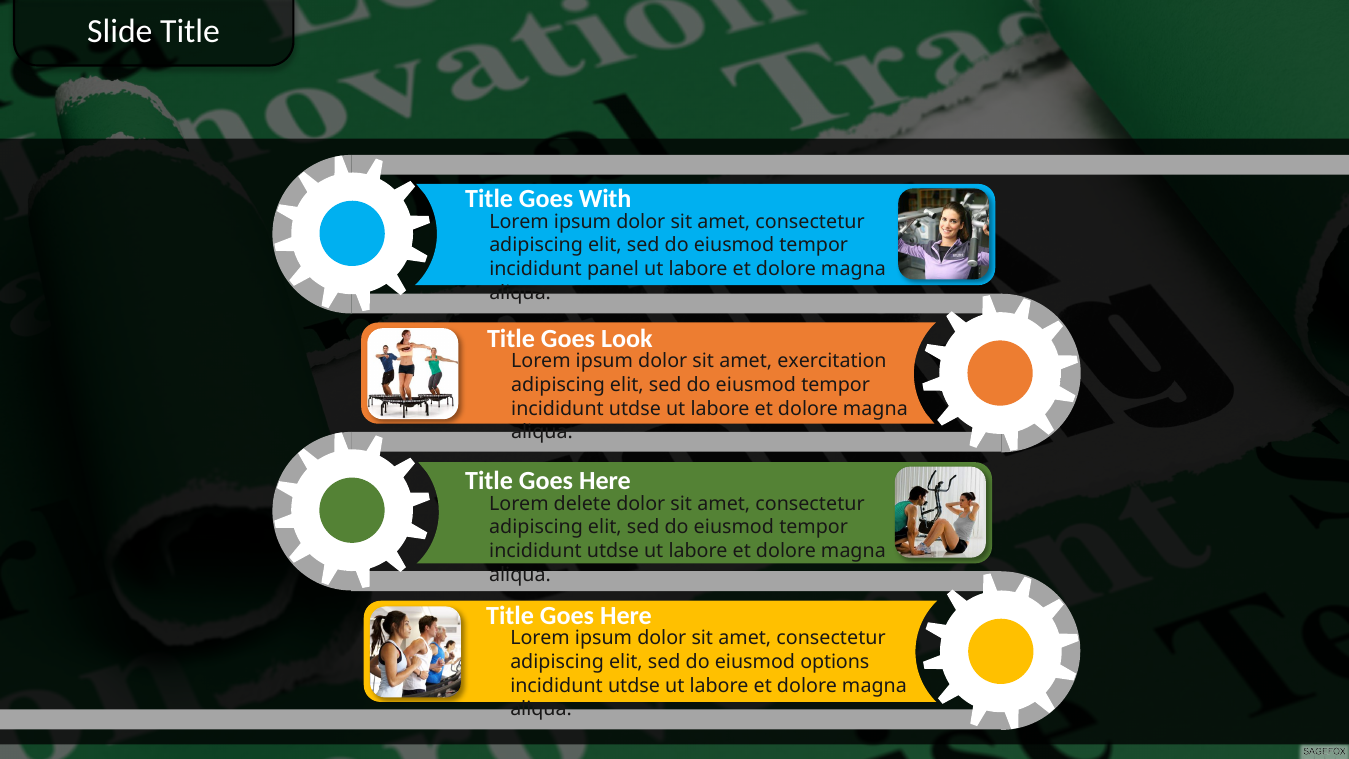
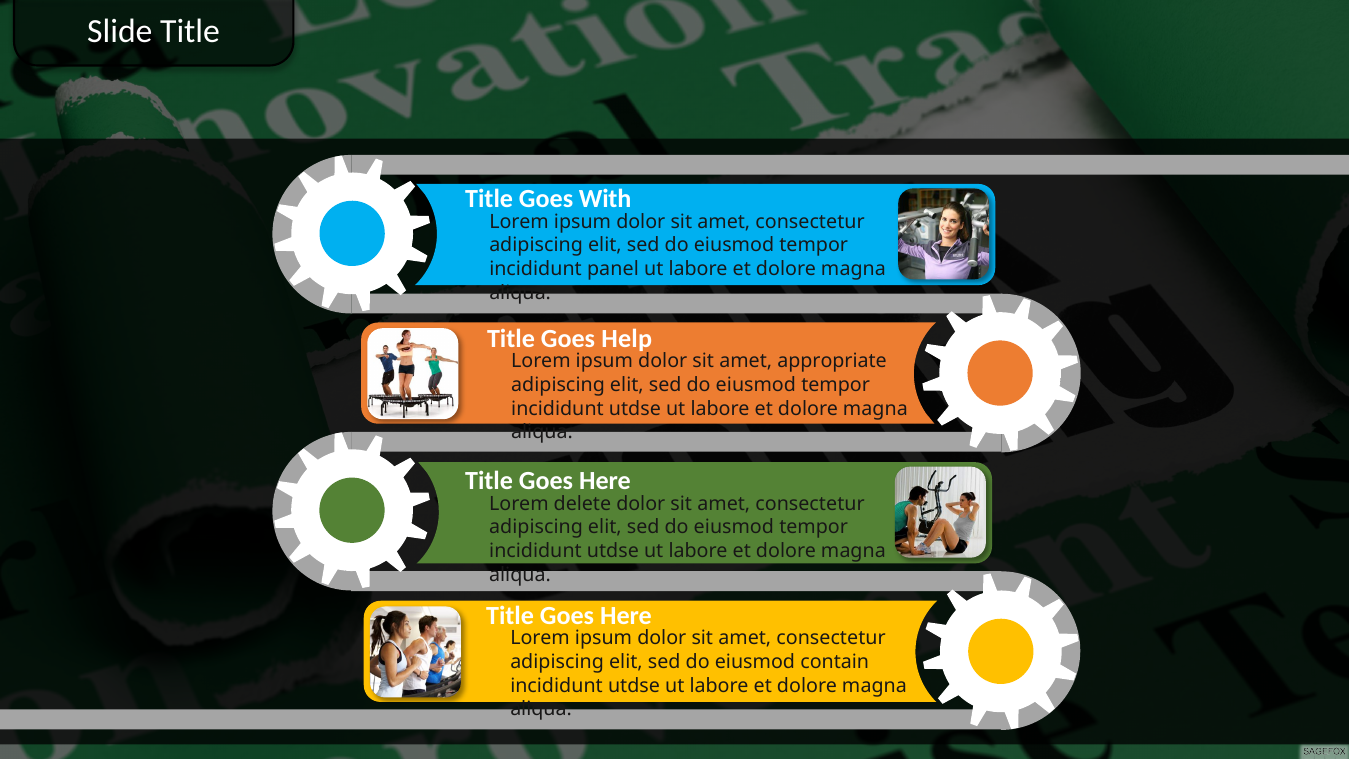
Look: Look -> Help
exercitation: exercitation -> appropriate
options: options -> contain
